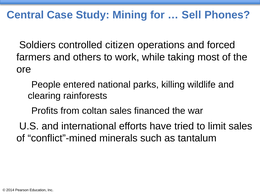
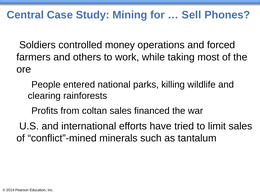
citizen: citizen -> money
